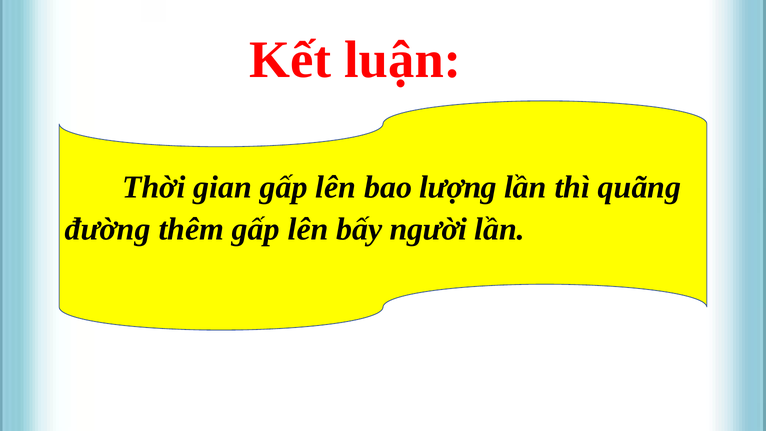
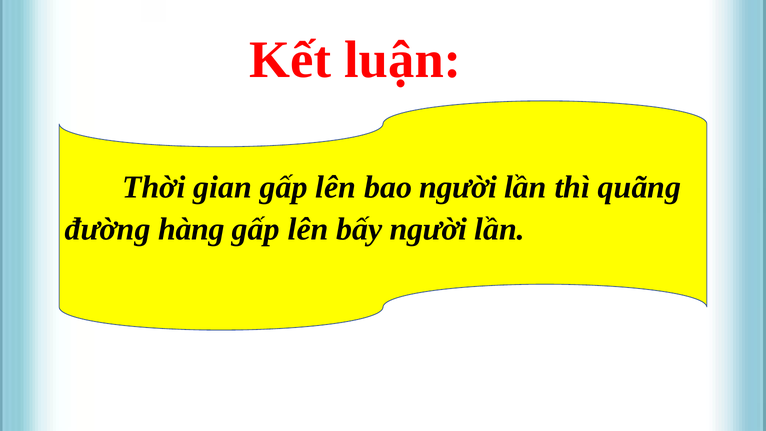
bao lượng: lượng -> người
thêm: thêm -> hàng
